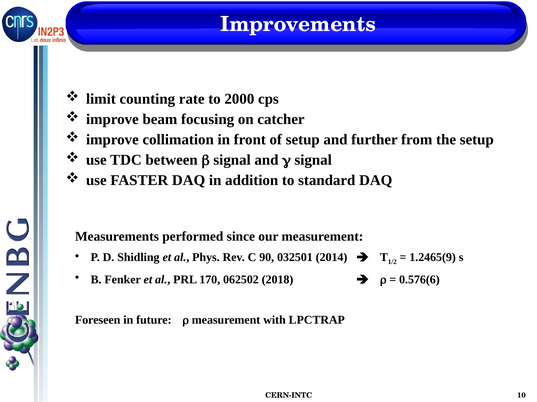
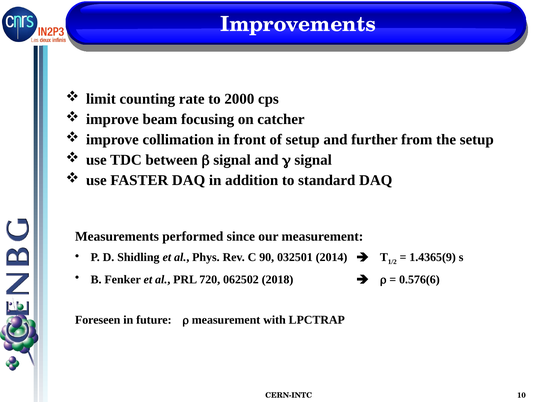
1.2465(9: 1.2465(9 -> 1.4365(9
170: 170 -> 720
